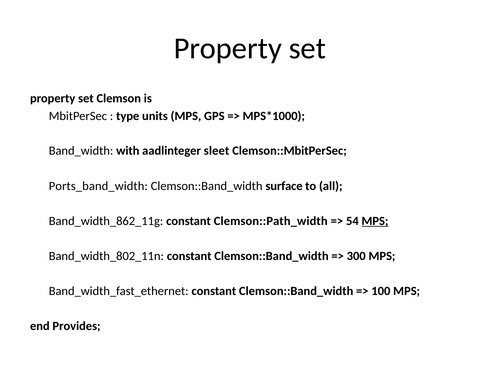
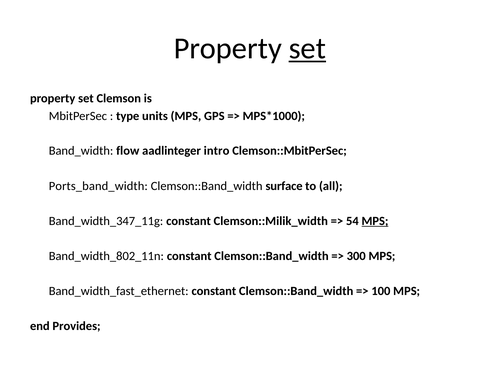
set at (307, 48) underline: none -> present
with: with -> flow
sleet: sleet -> intro
Band_width_862_11g: Band_width_862_11g -> Band_width_347_11g
Clemson::Path_width: Clemson::Path_width -> Clemson::Milik_width
